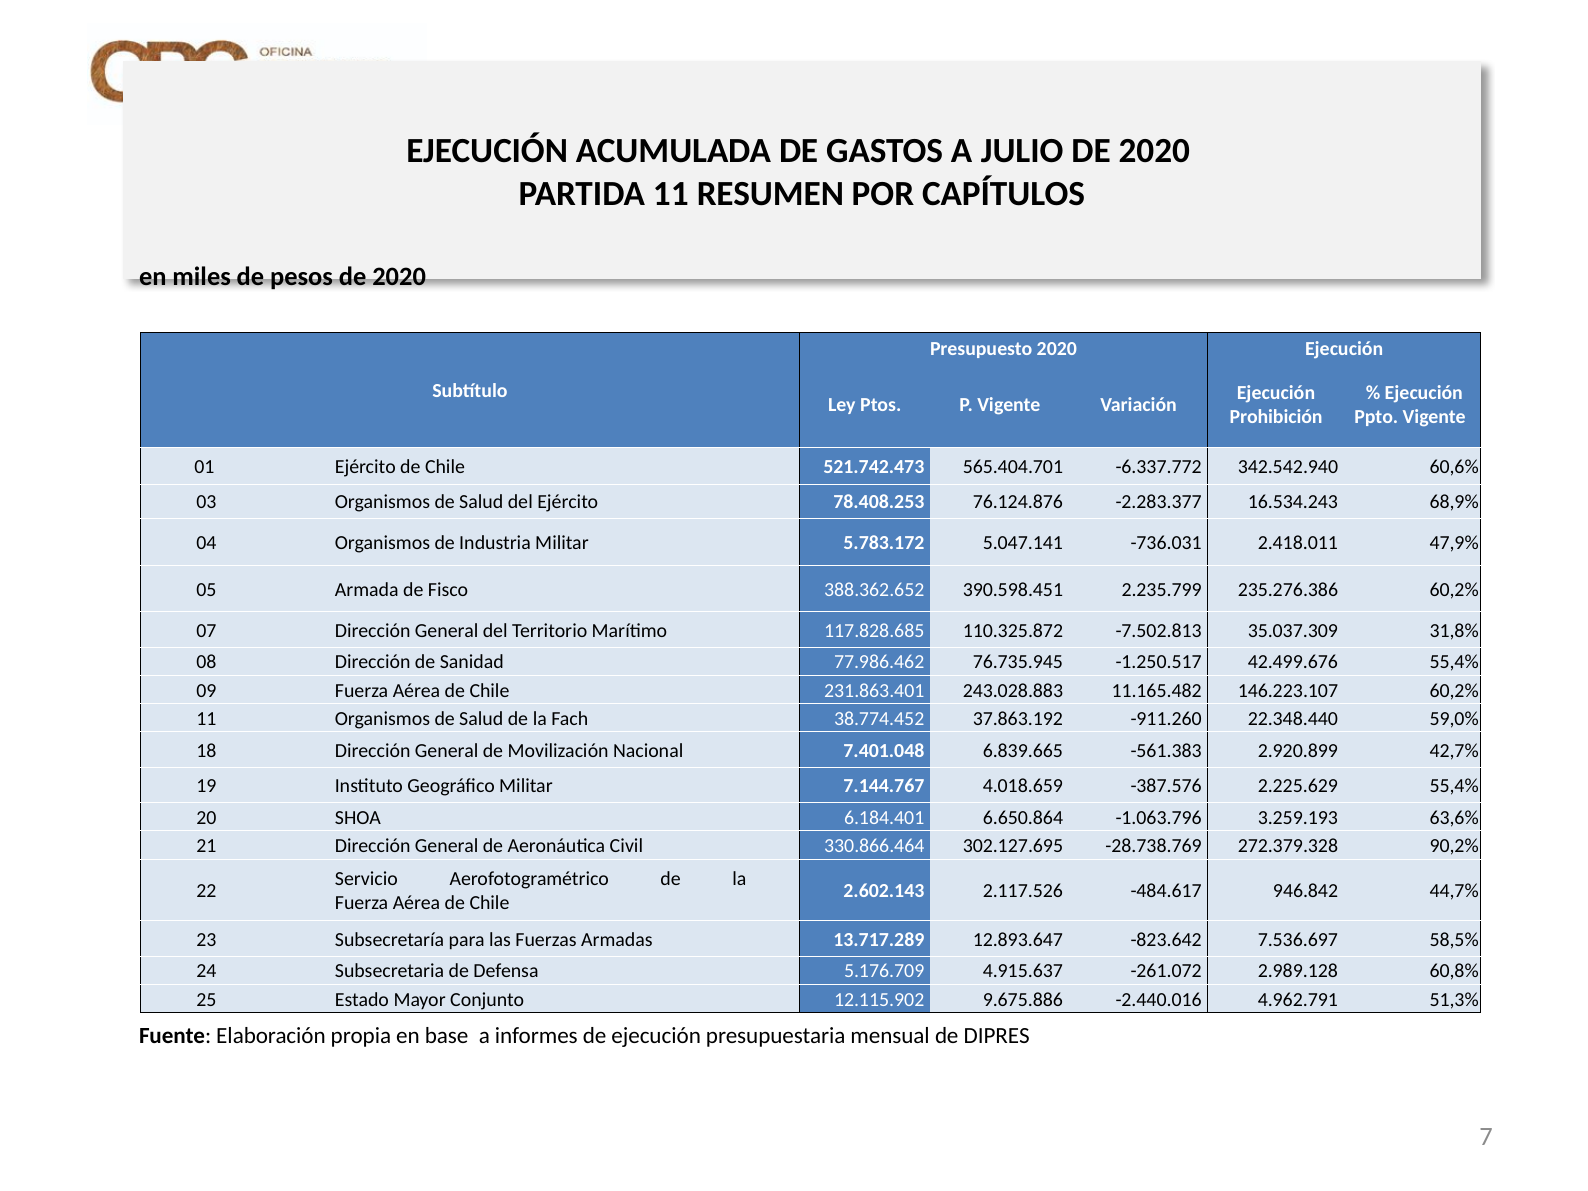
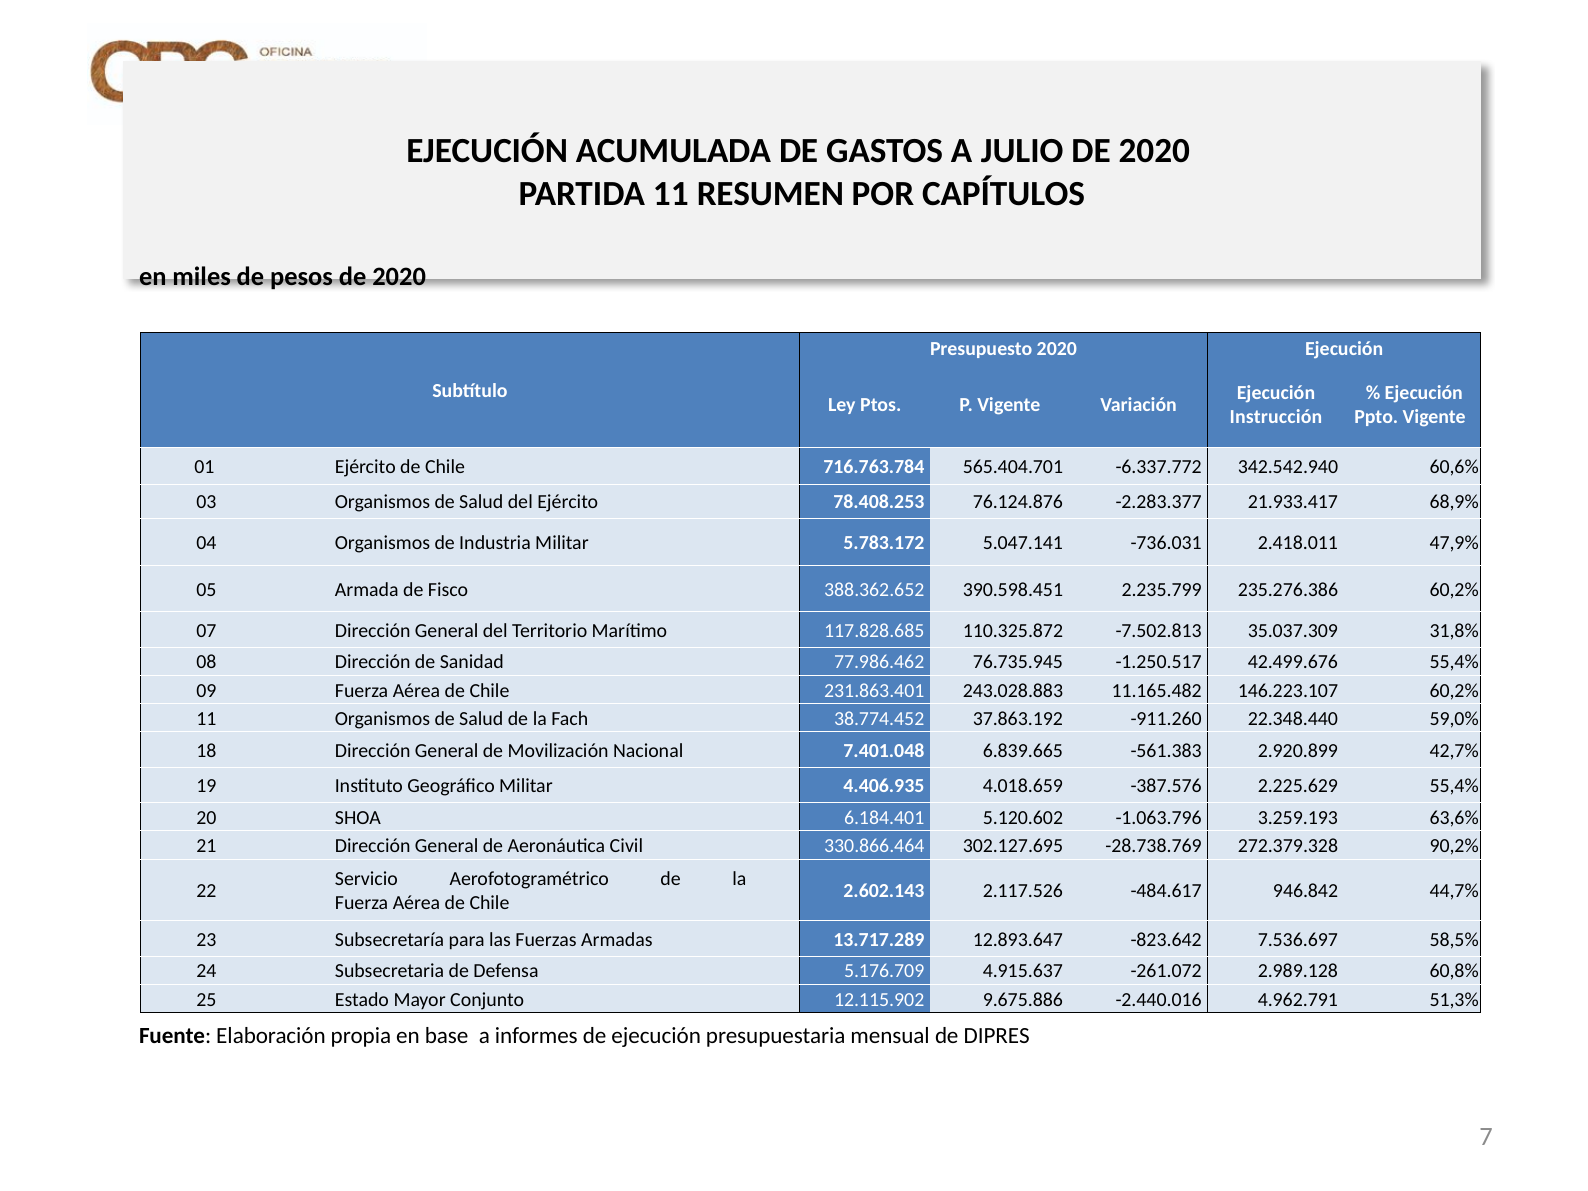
Prohibición: Prohibición -> Instrucción
521.742.473: 521.742.473 -> 716.763.784
16.534.243: 16.534.243 -> 21.933.417
7.144.767: 7.144.767 -> 4.406.935
6.650.864: 6.650.864 -> 5.120.602
